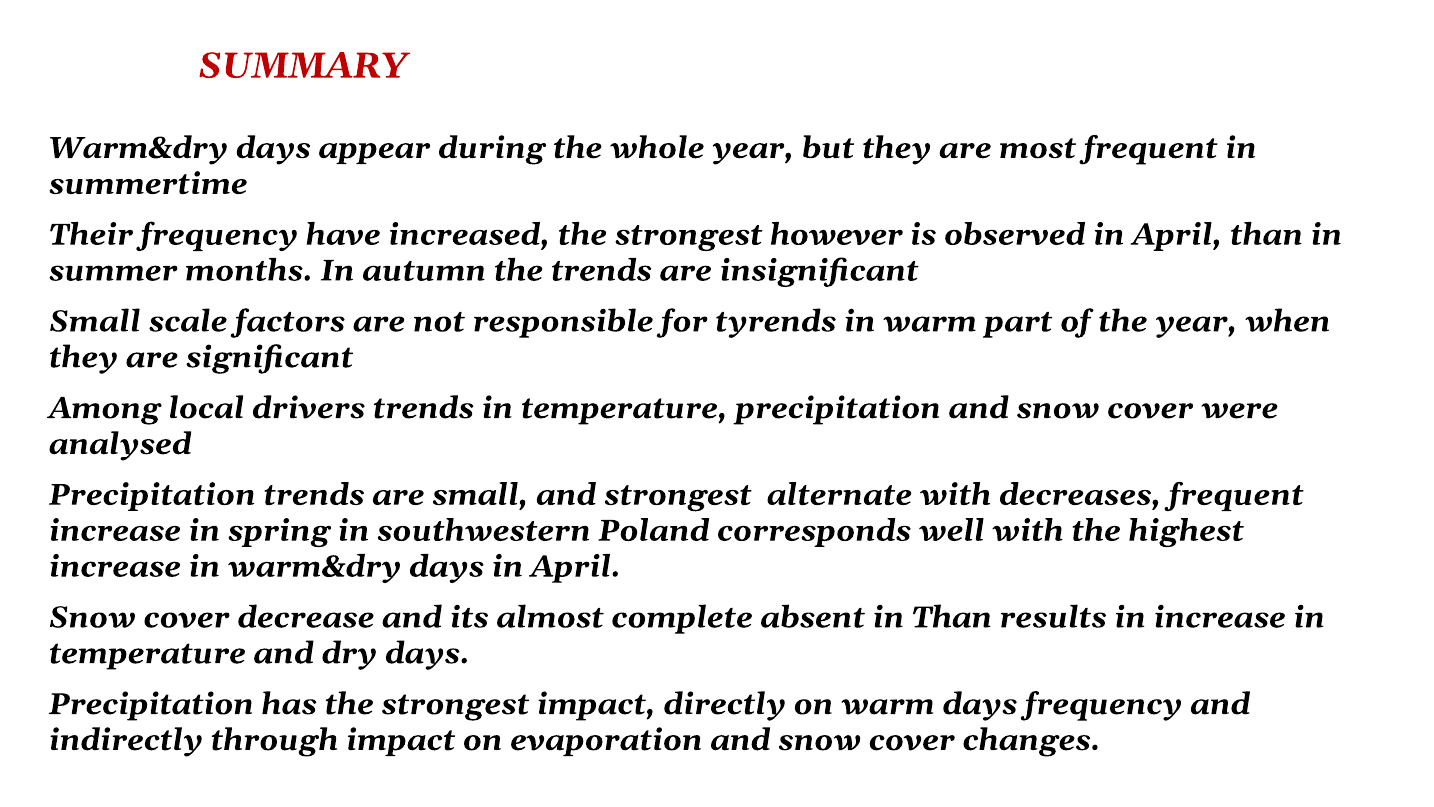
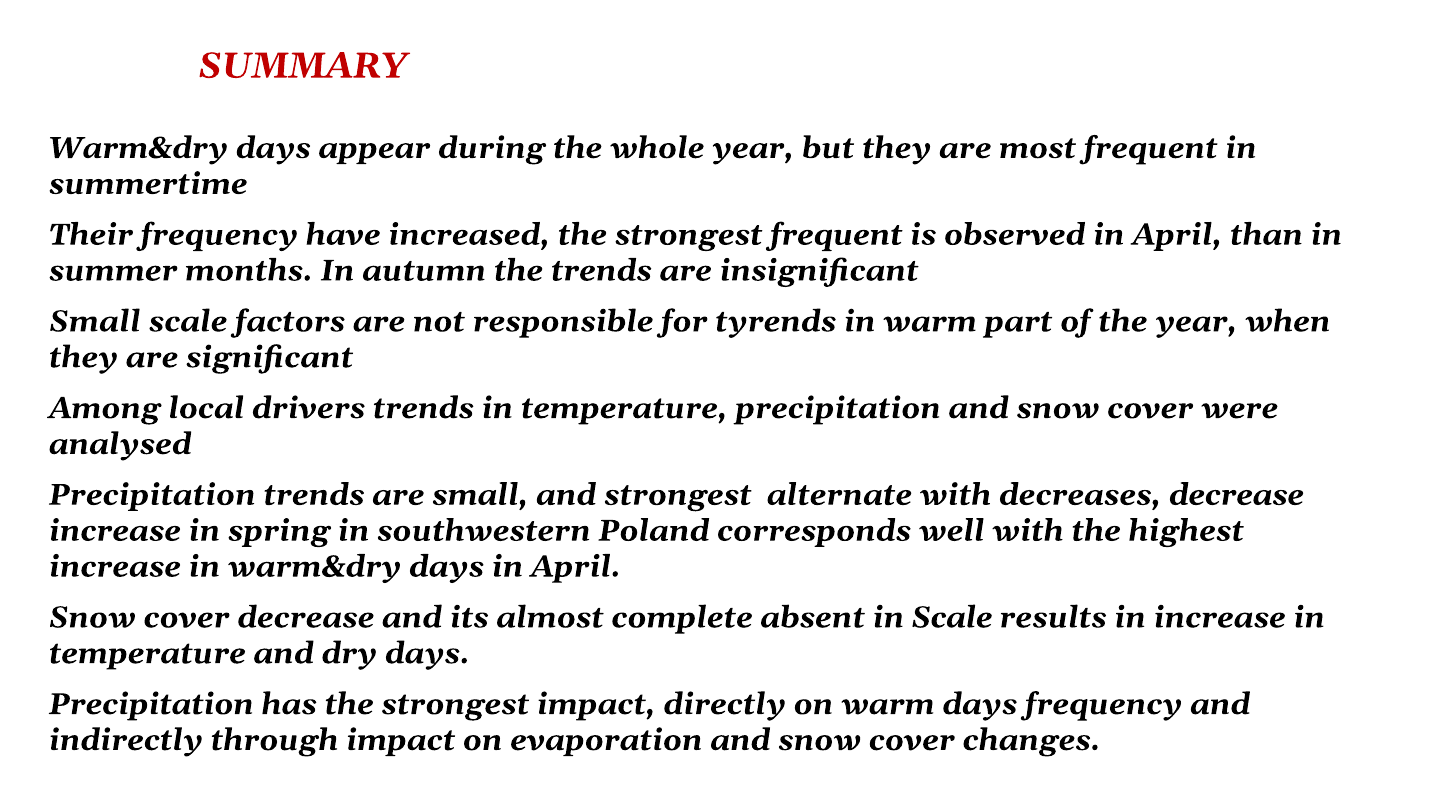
strongest however: however -> frequent
decreases frequent: frequent -> decrease
in Than: Than -> Scale
